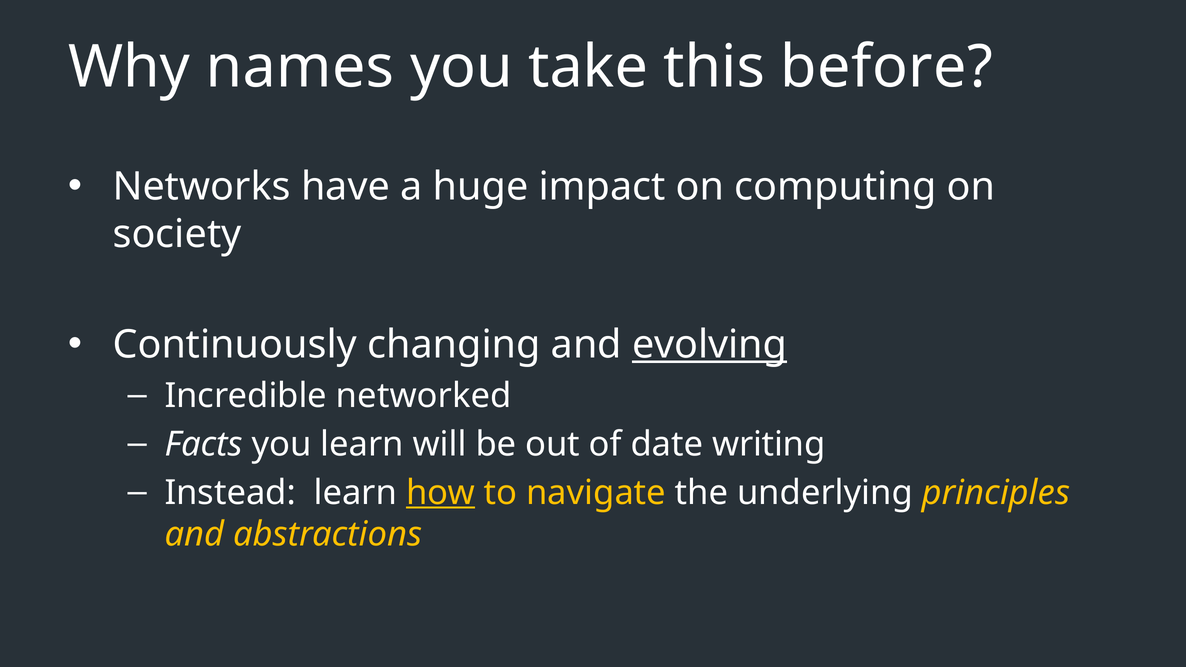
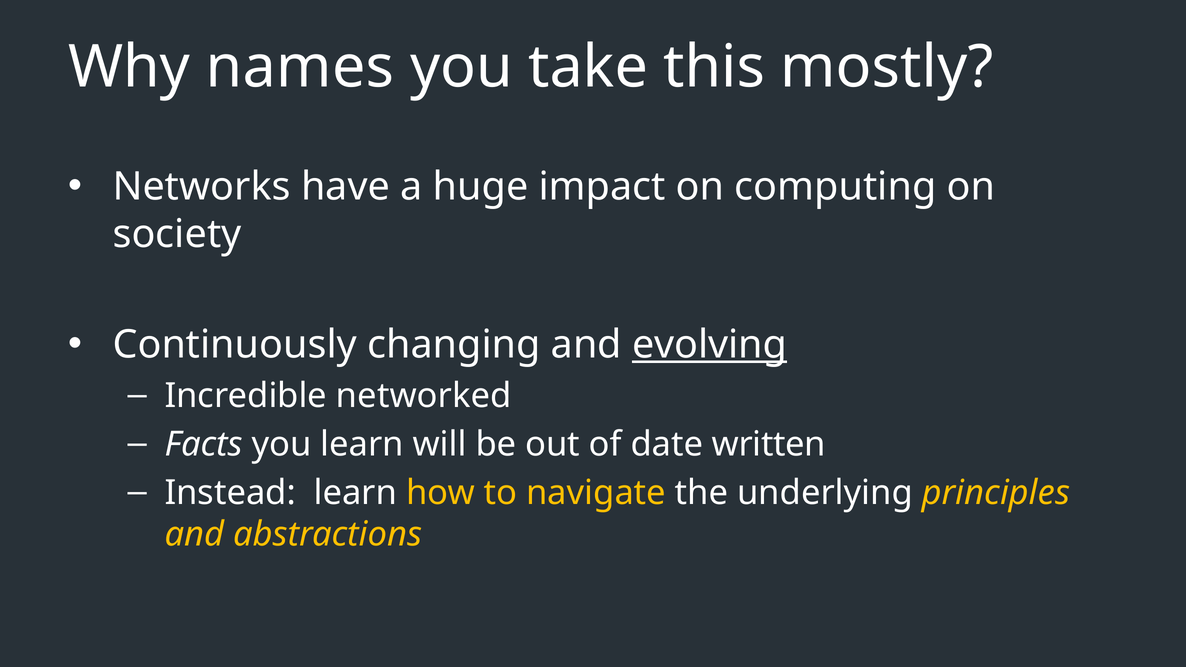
before: before -> mostly
writing: writing -> written
how underline: present -> none
